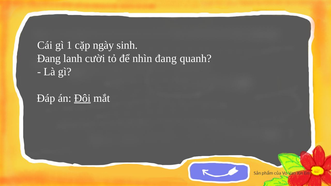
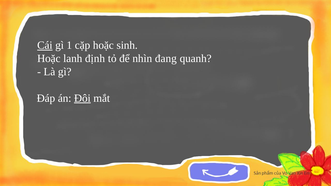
Cái underline: none -> present
cặp ngày: ngày -> hoặc
Đang at (49, 59): Đang -> Hoặc
cười: cười -> định
